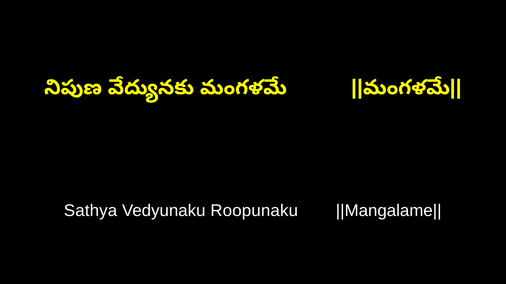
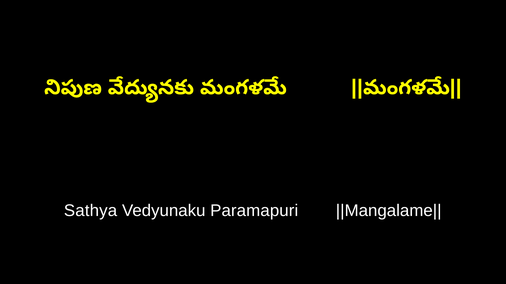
Roopunaku: Roopunaku -> Paramapuri
